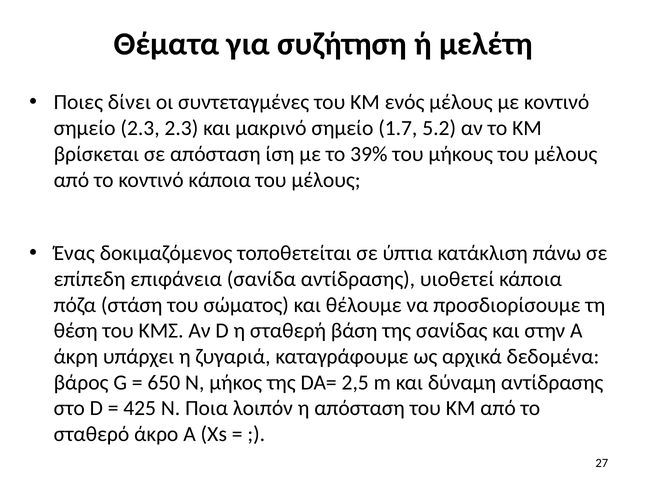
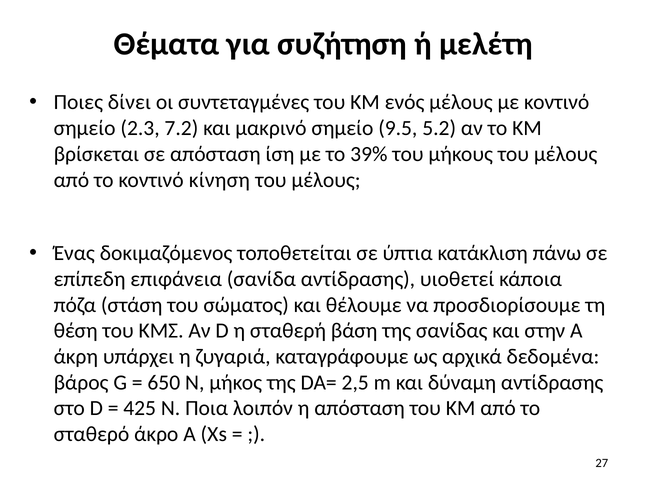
2.3 2.3: 2.3 -> 7.2
1.7: 1.7 -> 9.5
κοντινό κάποια: κάποια -> κίνηση
